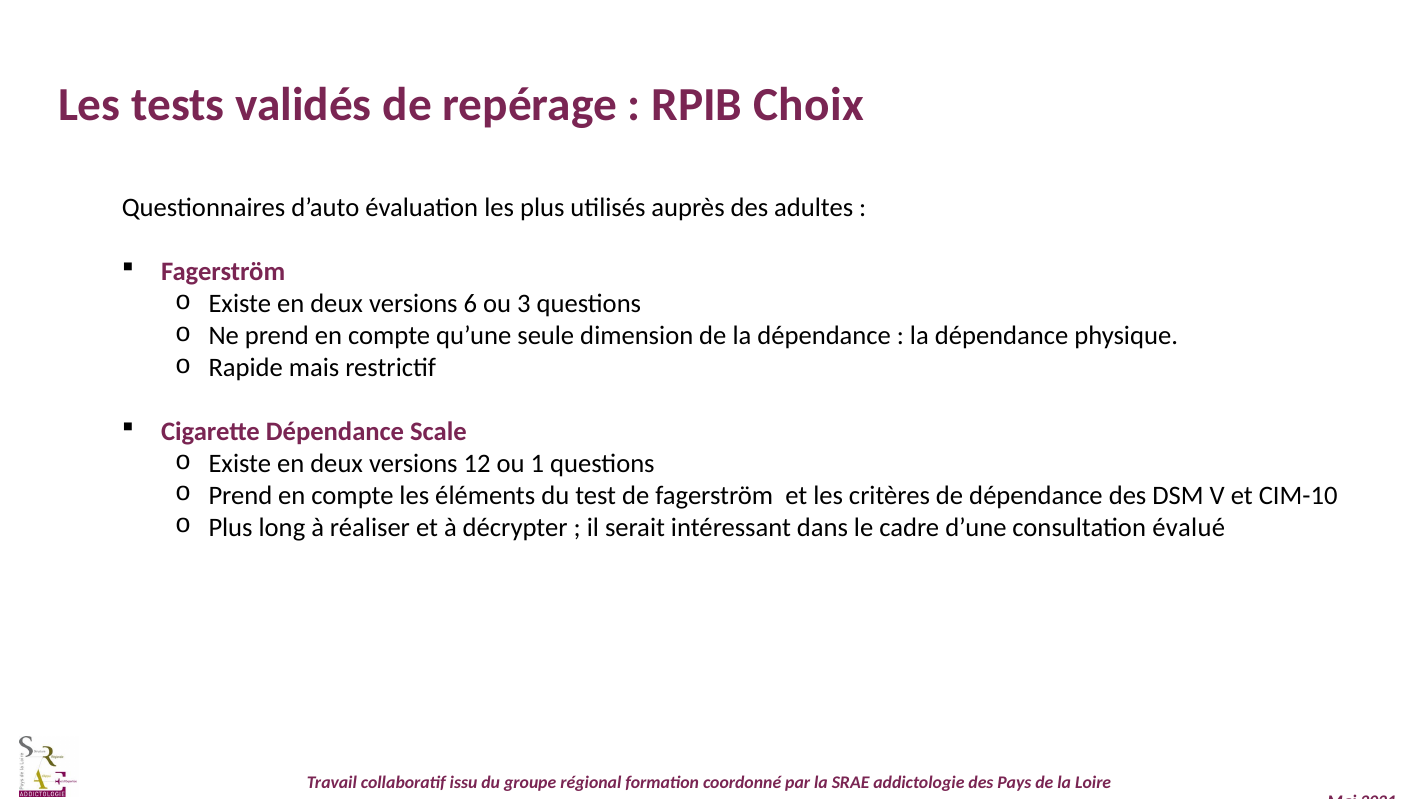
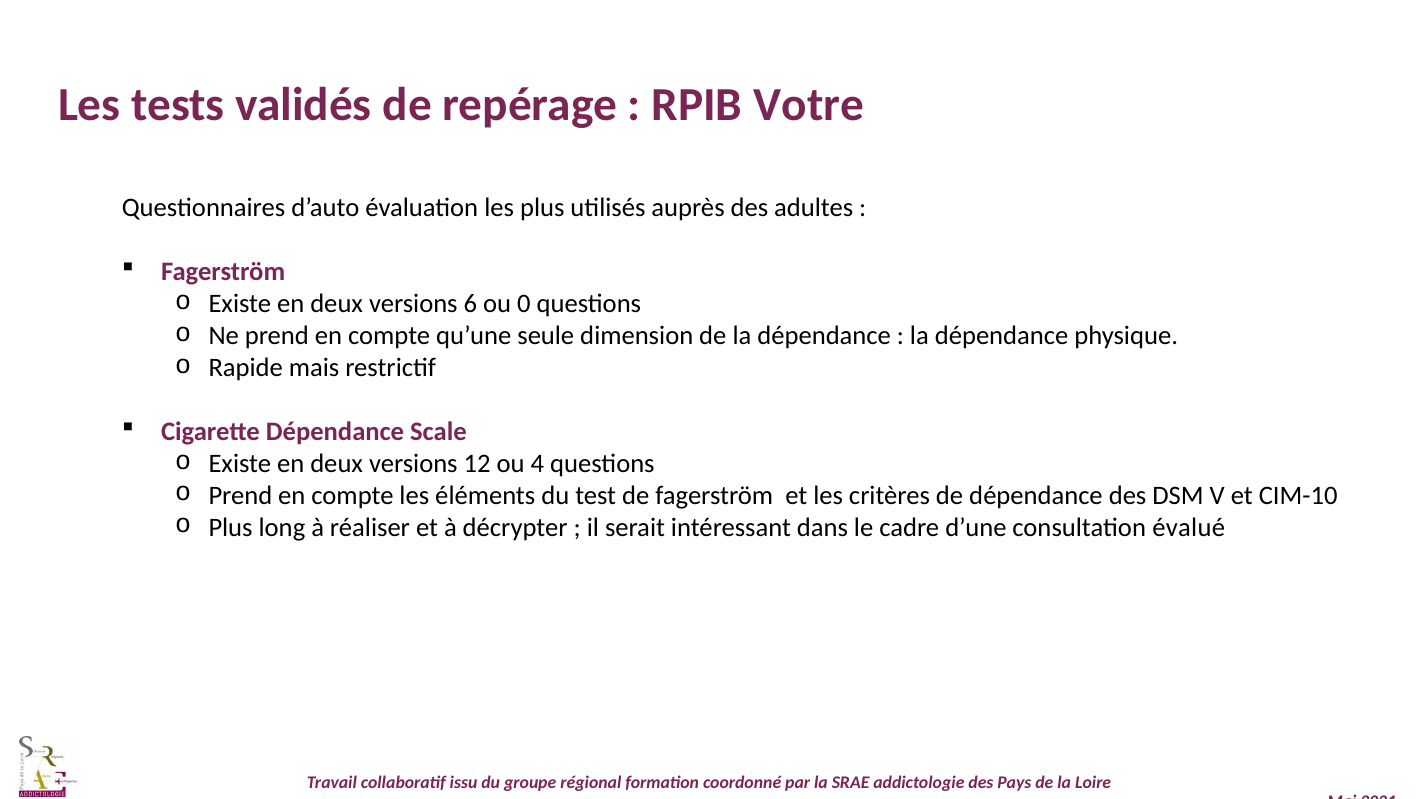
Choix: Choix -> Votre
3: 3 -> 0
1: 1 -> 4
